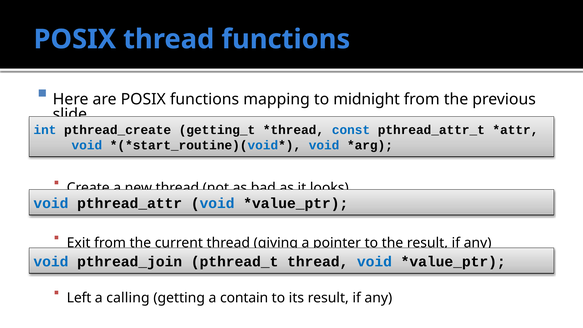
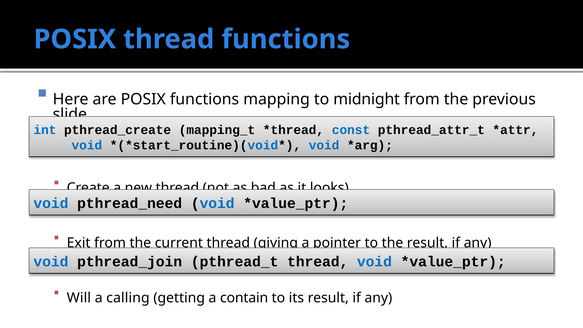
getting_t: getting_t -> mapping_t
pthread_attr: pthread_attr -> pthread_need
Left: Left -> Will
